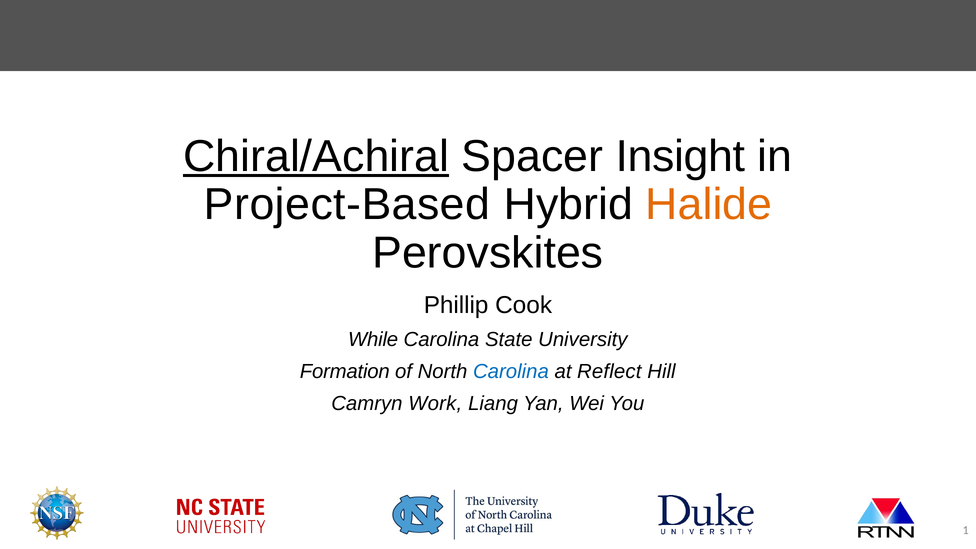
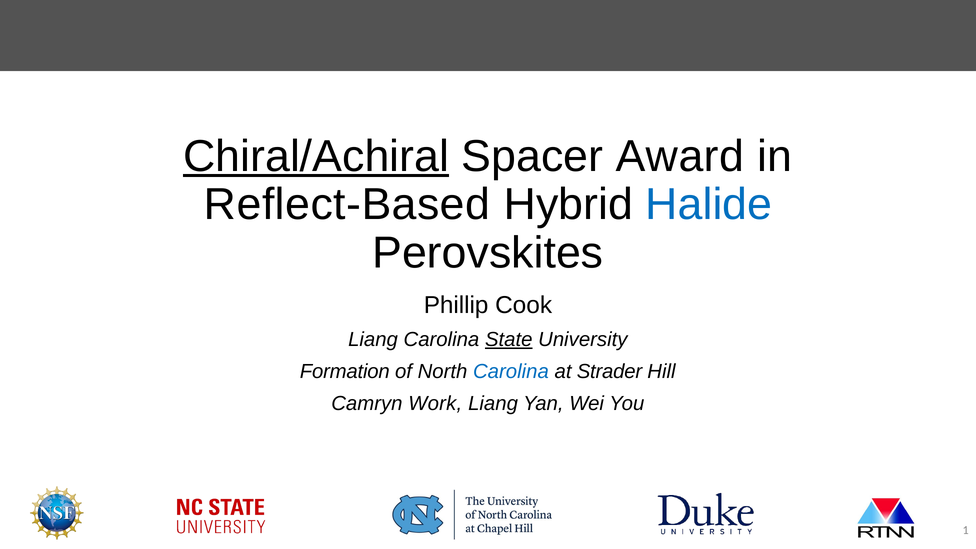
Insight: Insight -> Award
Project-Based: Project-Based -> Reflect-Based
Halide colour: orange -> blue
While at (373, 339): While -> Liang
State underline: none -> present
Reflect: Reflect -> Strader
